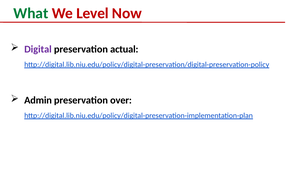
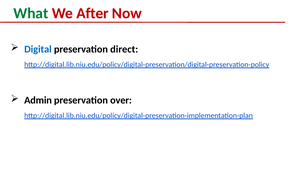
Level: Level -> After
Digital colour: purple -> blue
actual: actual -> direct
